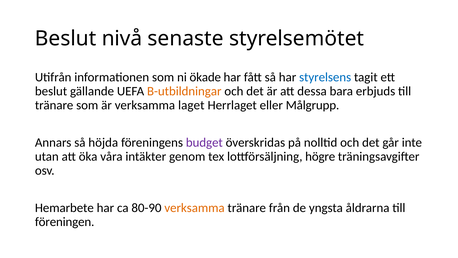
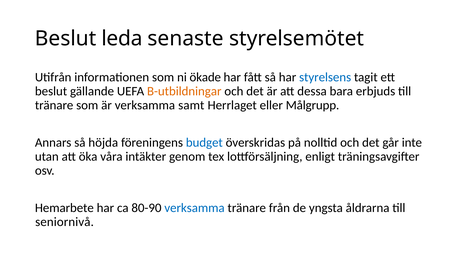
nivå: nivå -> leda
laget: laget -> samt
budget colour: purple -> blue
högre: högre -> enligt
verksamma at (195, 208) colour: orange -> blue
föreningen: föreningen -> seniornivå
